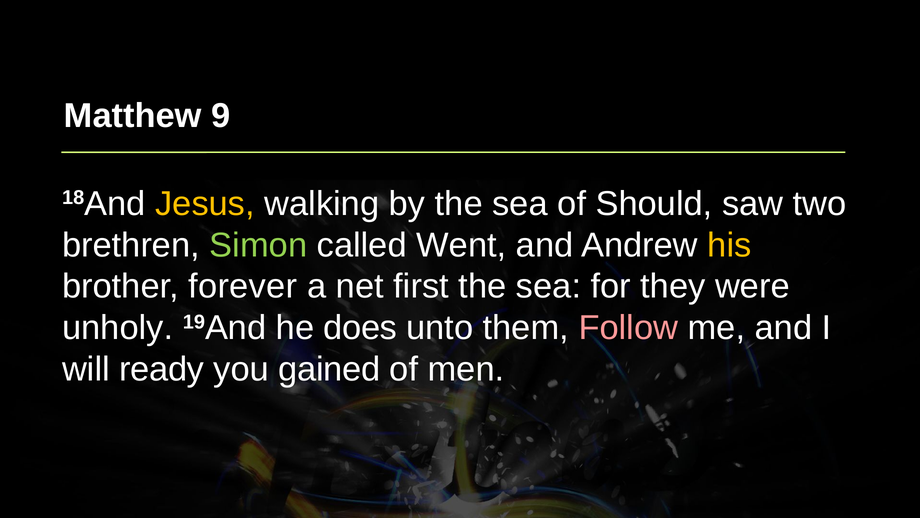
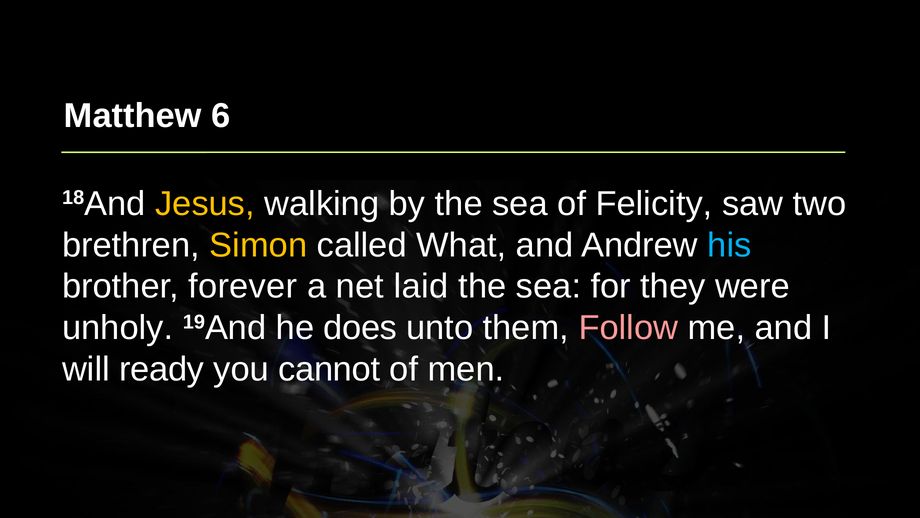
9: 9 -> 6
Should: Should -> Felicity
Simon colour: light green -> yellow
Went: Went -> What
his colour: yellow -> light blue
first: first -> laid
gained: gained -> cannot
